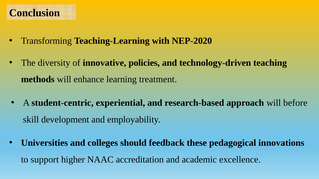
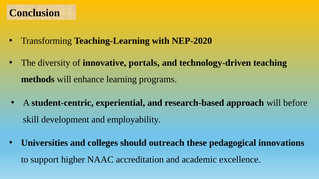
policies: policies -> portals
treatment: treatment -> programs
feedback: feedback -> outreach
